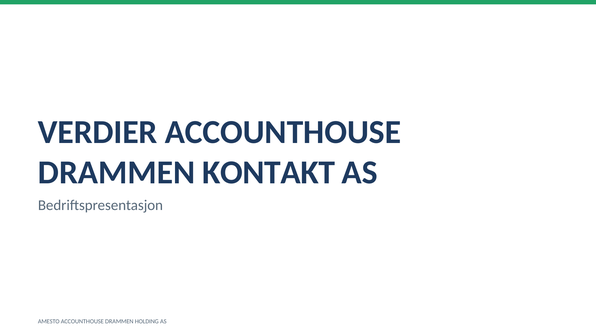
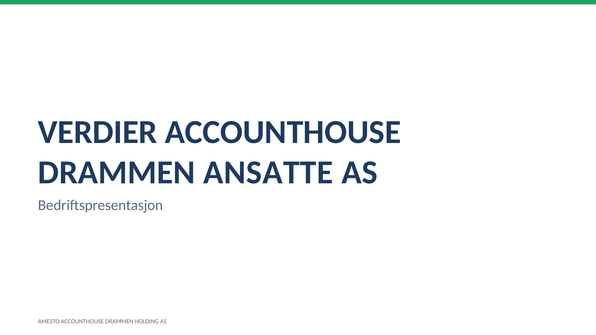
KONTAKT: KONTAKT -> ANSATTE
